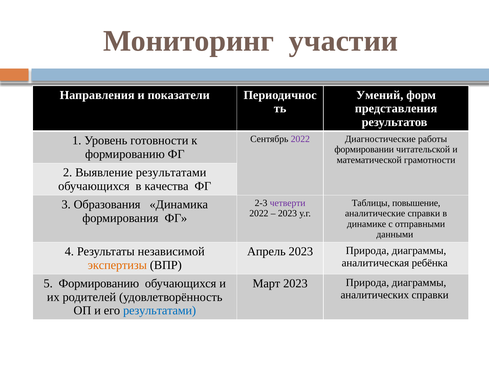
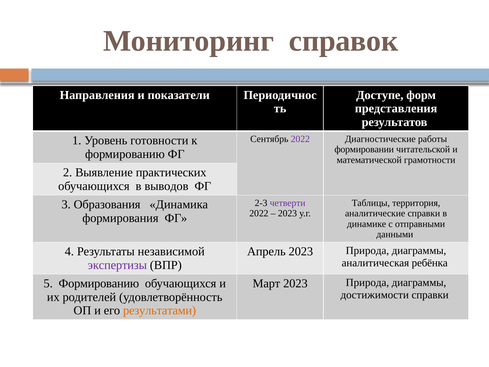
участии: участии -> справок
Умений: Умений -> Доступе
Выявление результатами: результатами -> практических
качества: качества -> выводов
повышение: повышение -> территория
экспертизы colour: orange -> purple
аналитических: аналитических -> достижимости
результатами at (160, 310) colour: blue -> orange
